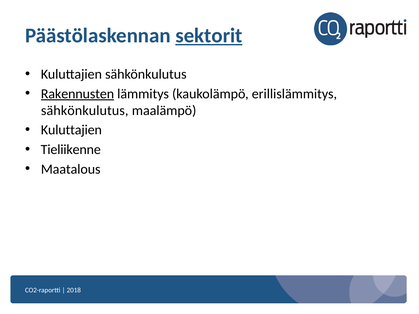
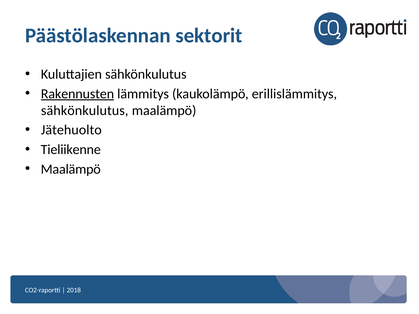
sektorit underline: present -> none
Kuluttajien at (71, 130): Kuluttajien -> Jätehuolto
Maatalous at (71, 169): Maatalous -> Maalämpö
